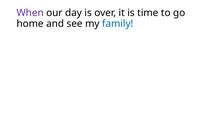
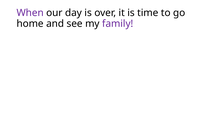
family colour: blue -> purple
